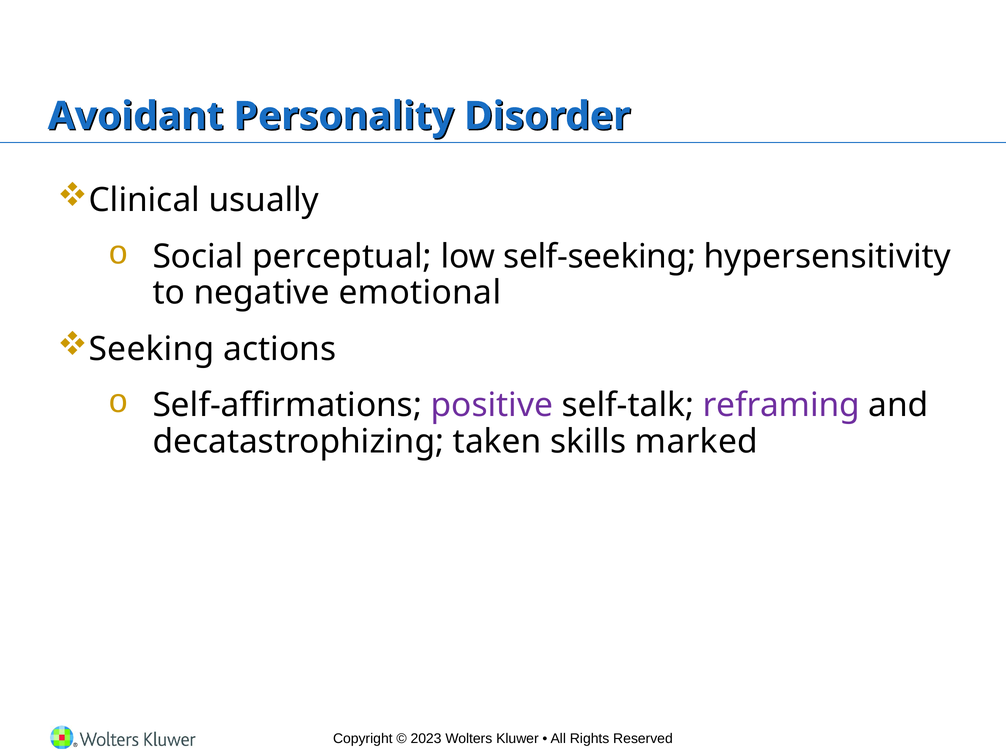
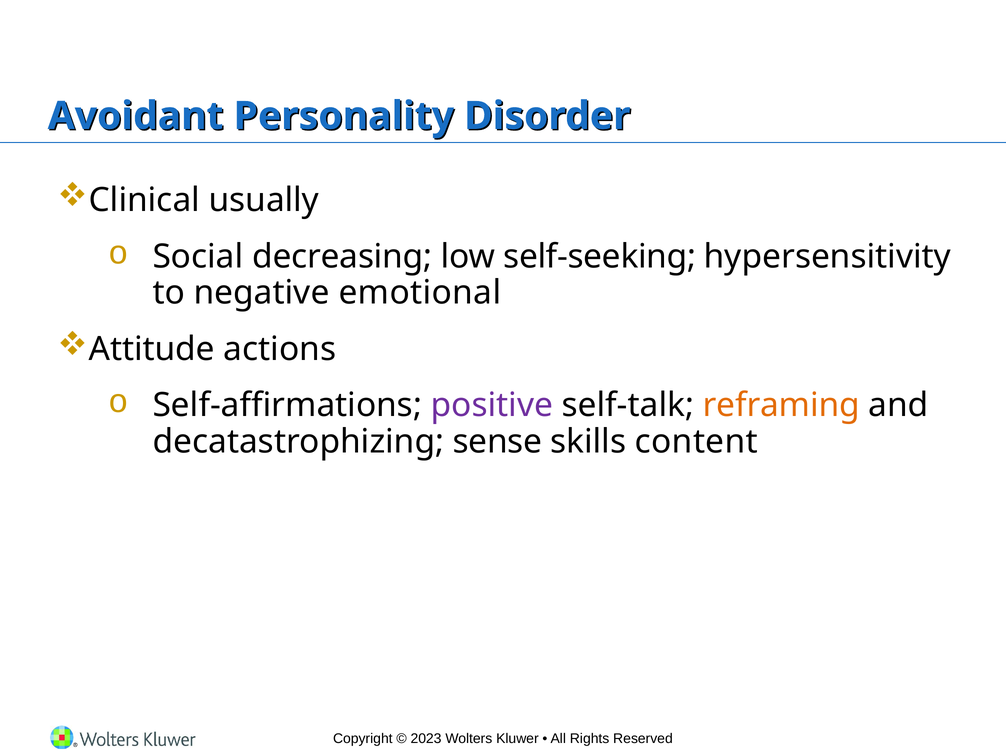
perceptual: perceptual -> decreasing
Seeking: Seeking -> Attitude
reframing colour: purple -> orange
taken: taken -> sense
marked: marked -> content
